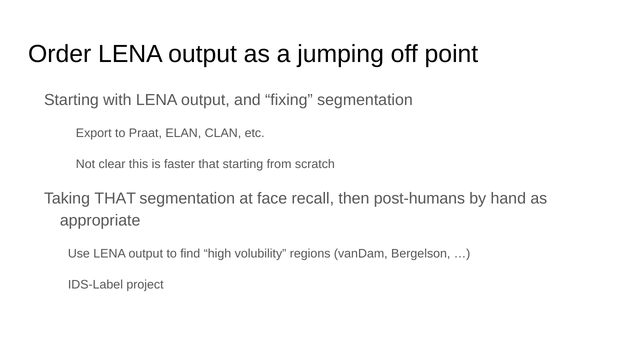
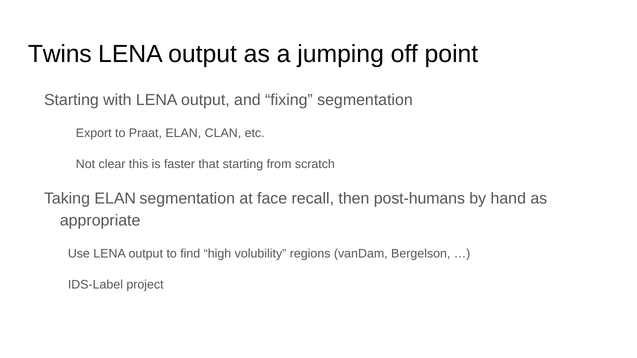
Order: Order -> Twins
Taking THAT: THAT -> ELAN
